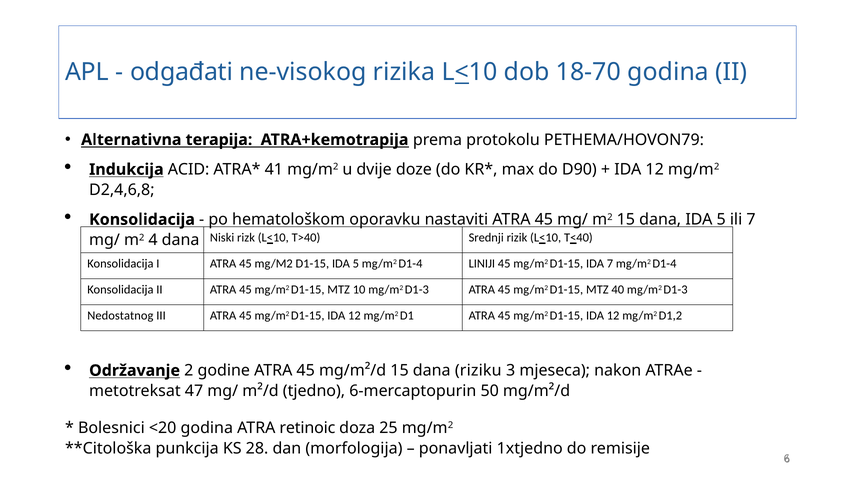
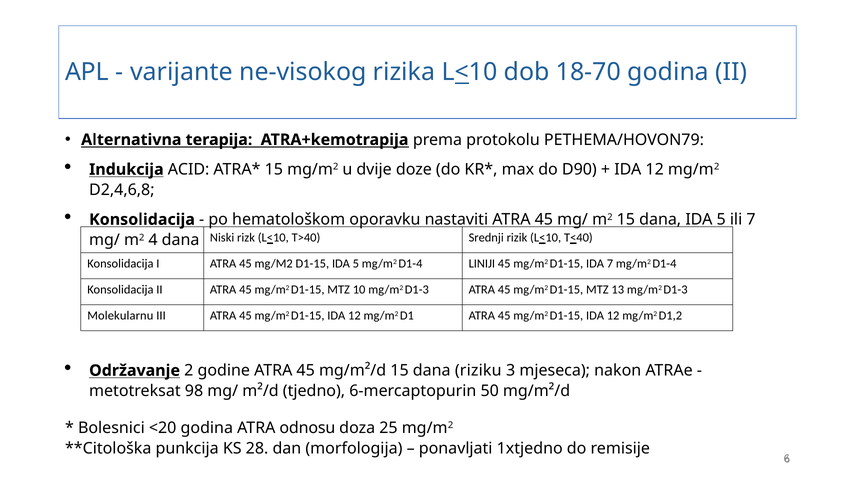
odgađati: odgađati -> varijante
41 at (274, 169): 41 -> 15
40: 40 -> 13
Nedostatnog: Nedostatnog -> Molekularnu
47: 47 -> 98
retinoic: retinoic -> odnosu
